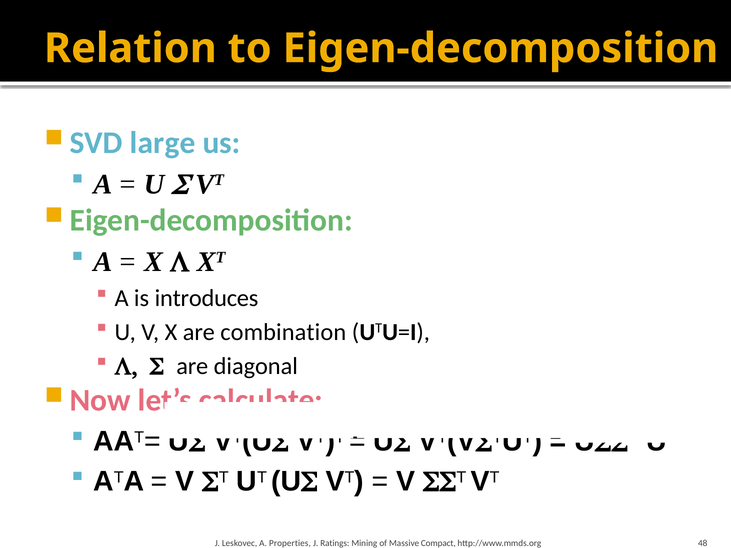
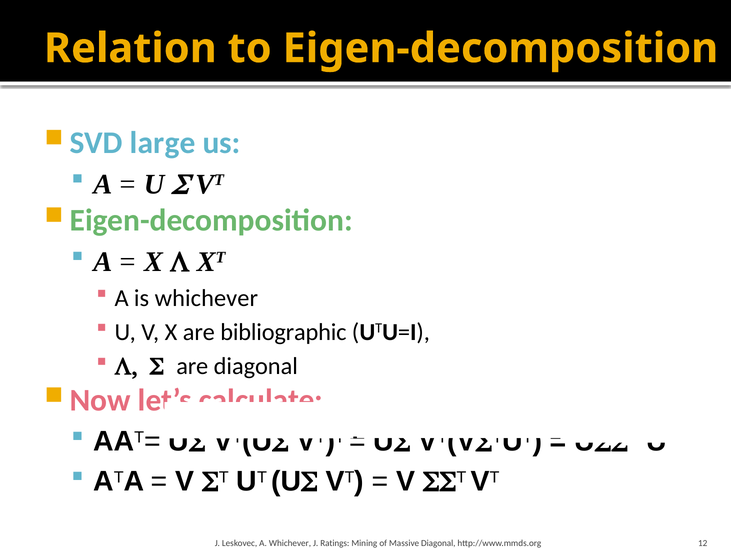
is introduces: introduces -> whichever
combination: combination -> bibliographic
A Properties: Properties -> Whichever
Massive Compact: Compact -> Diagonal
48: 48 -> 12
